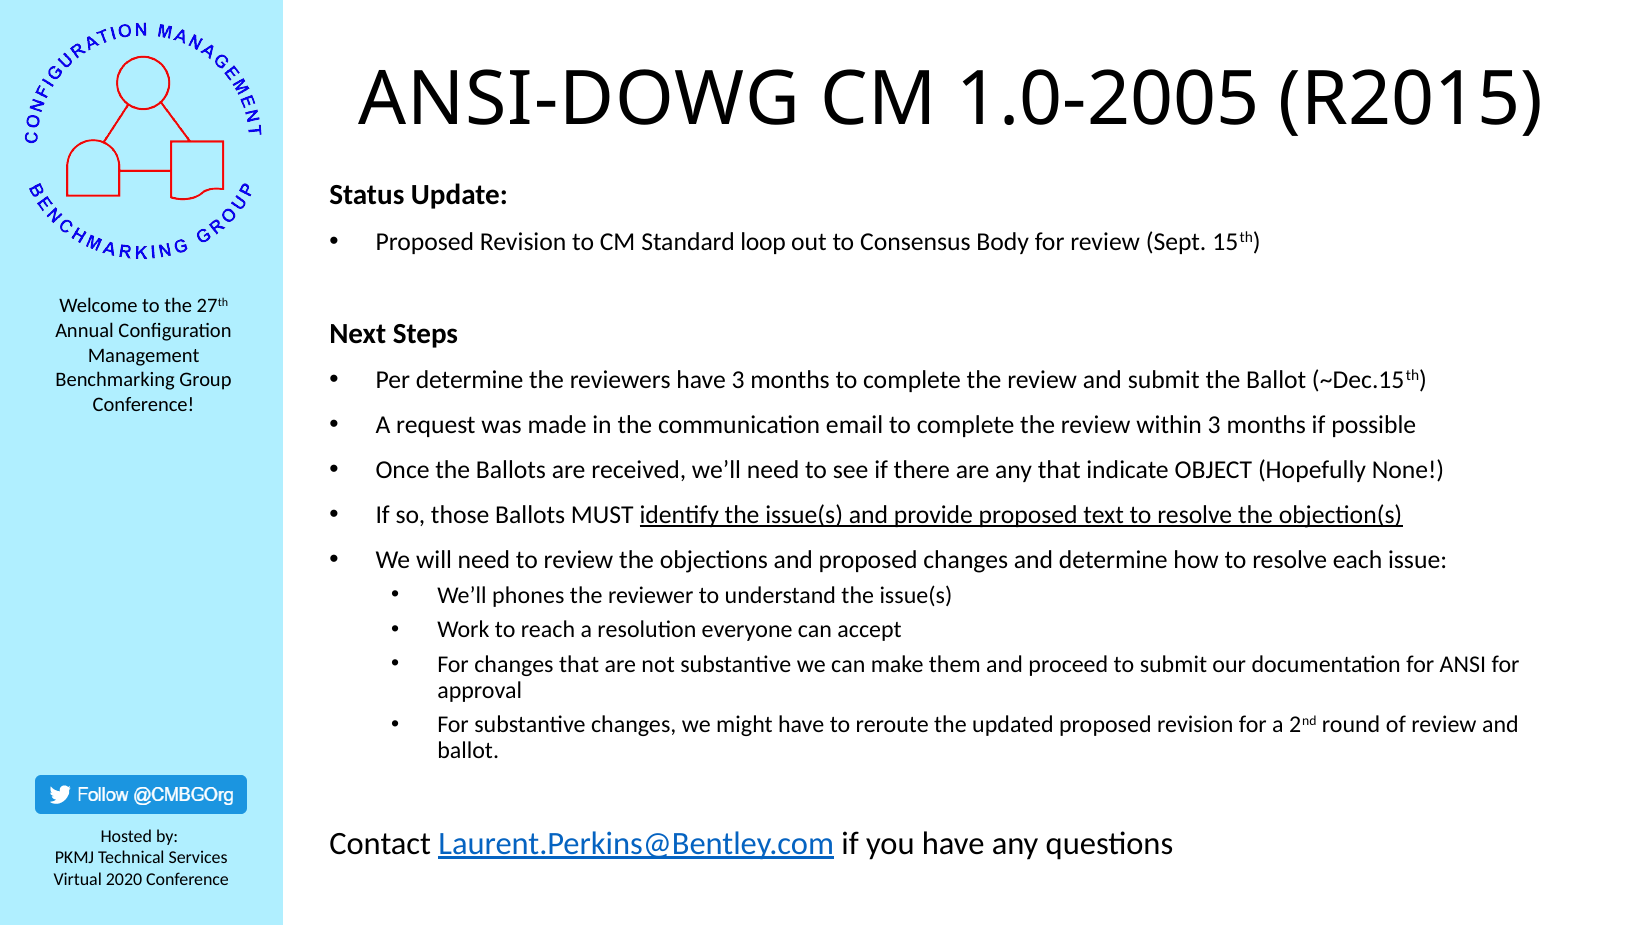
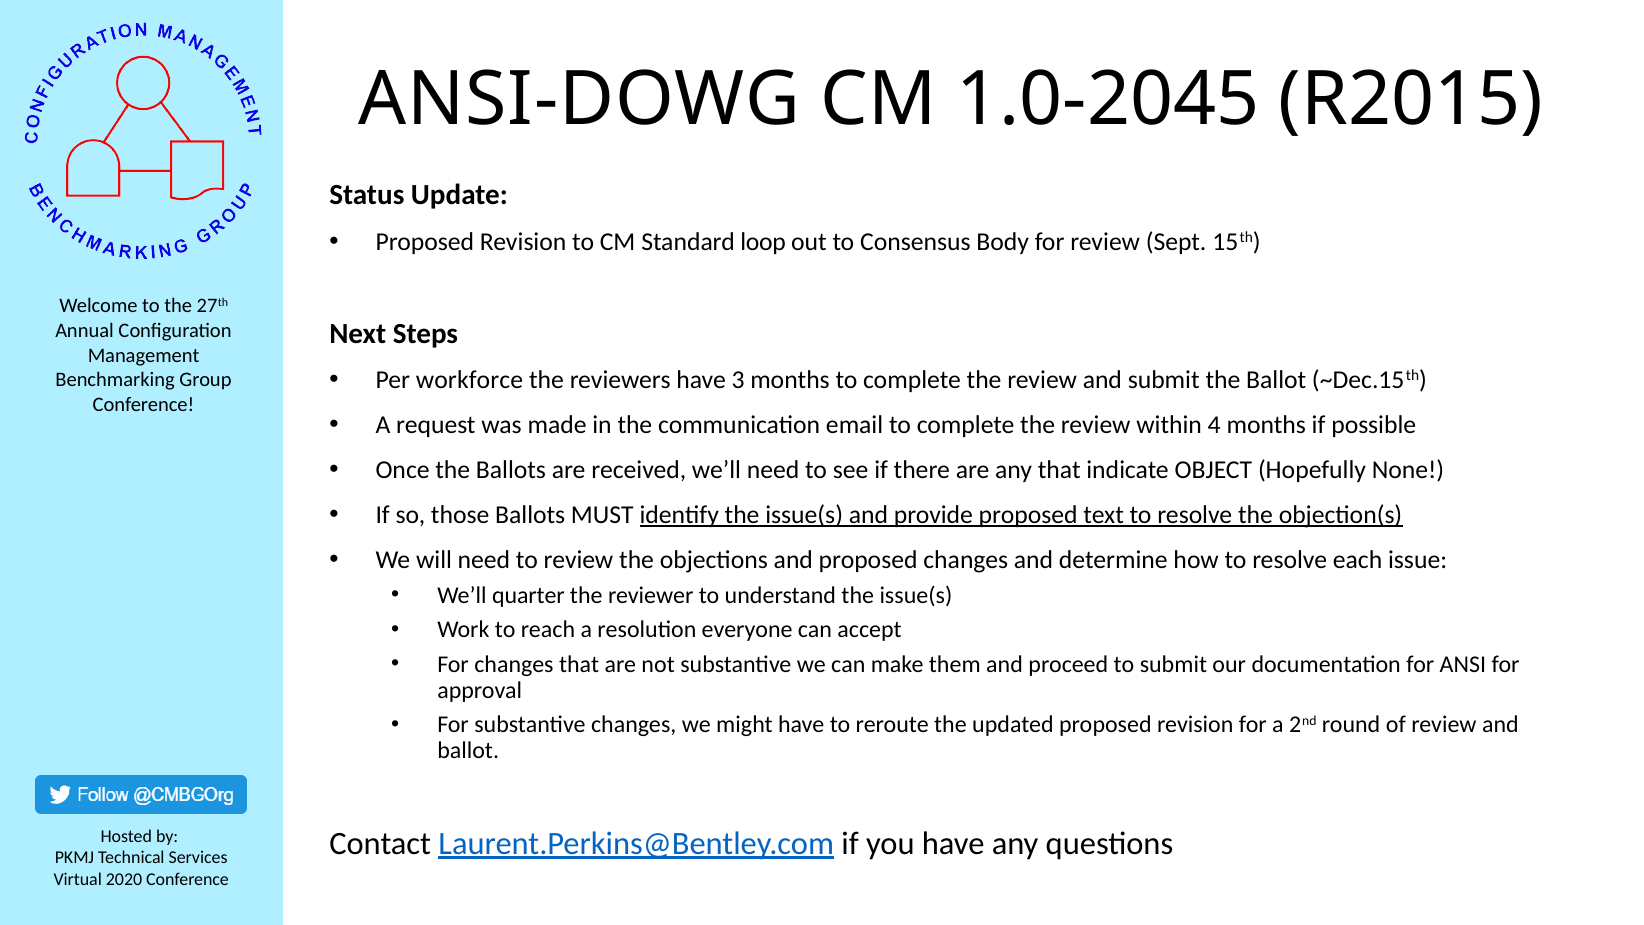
1.0-2005: 1.0-2005 -> 1.0-2045
Per determine: determine -> workforce
within 3: 3 -> 4
phones: phones -> quarter
